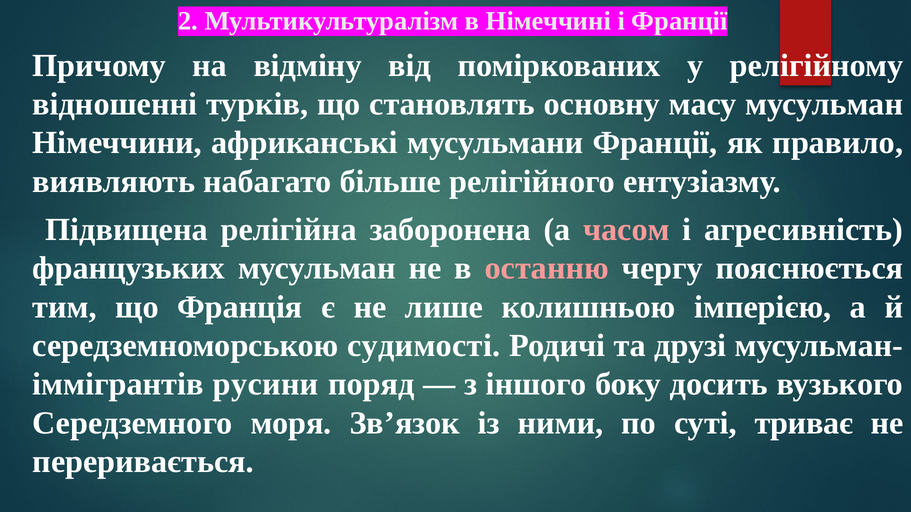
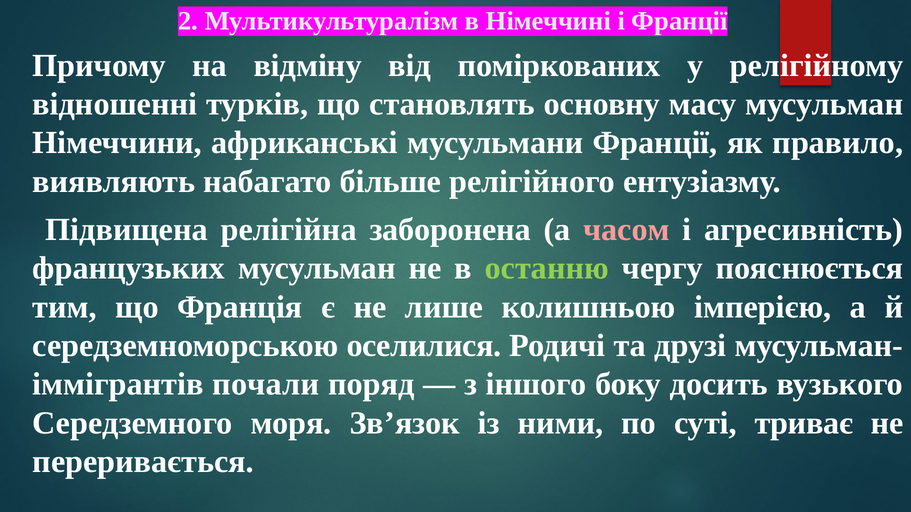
останню colour: pink -> light green
судимості: судимості -> оселилися
русини: русини -> почали
